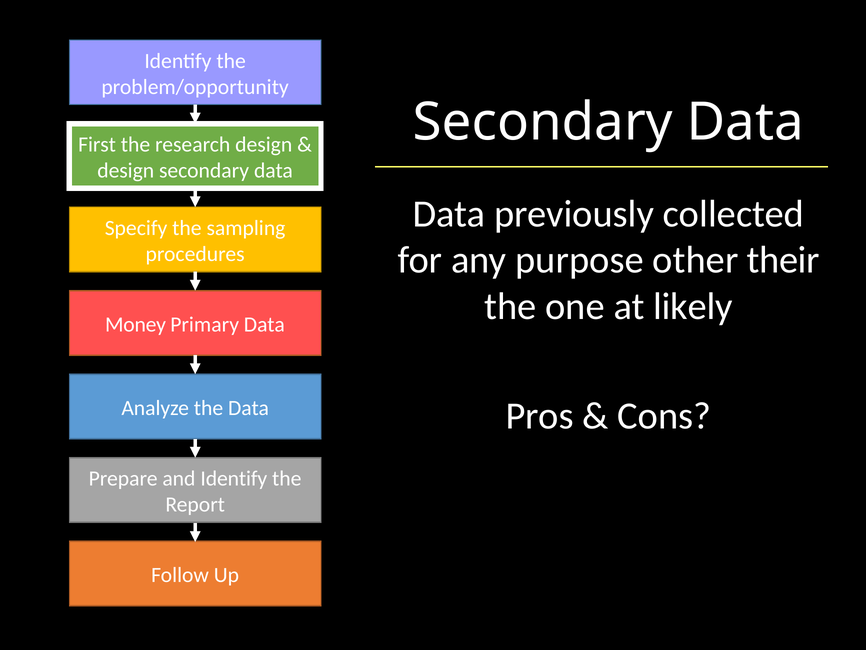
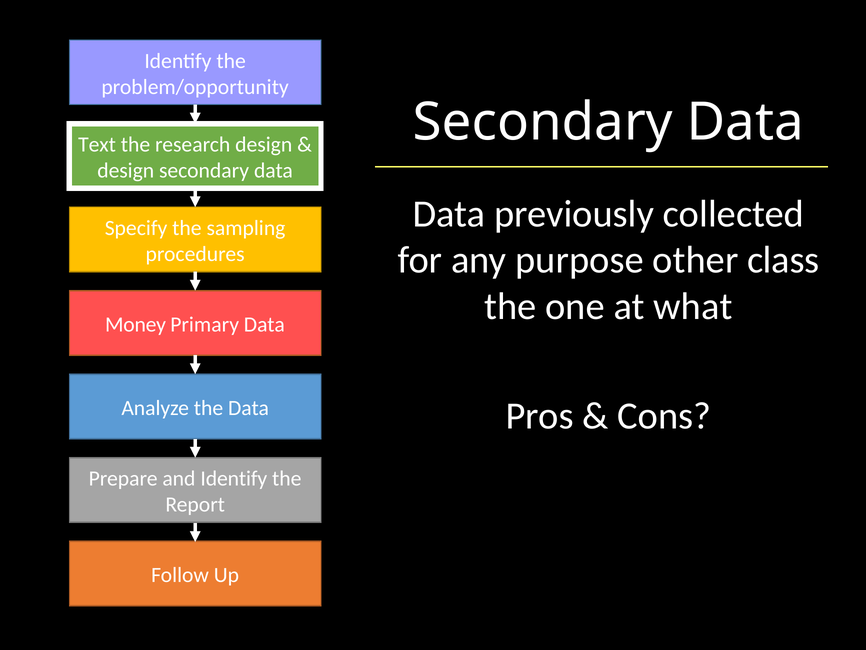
First: First -> Text
their: their -> class
likely: likely -> what
